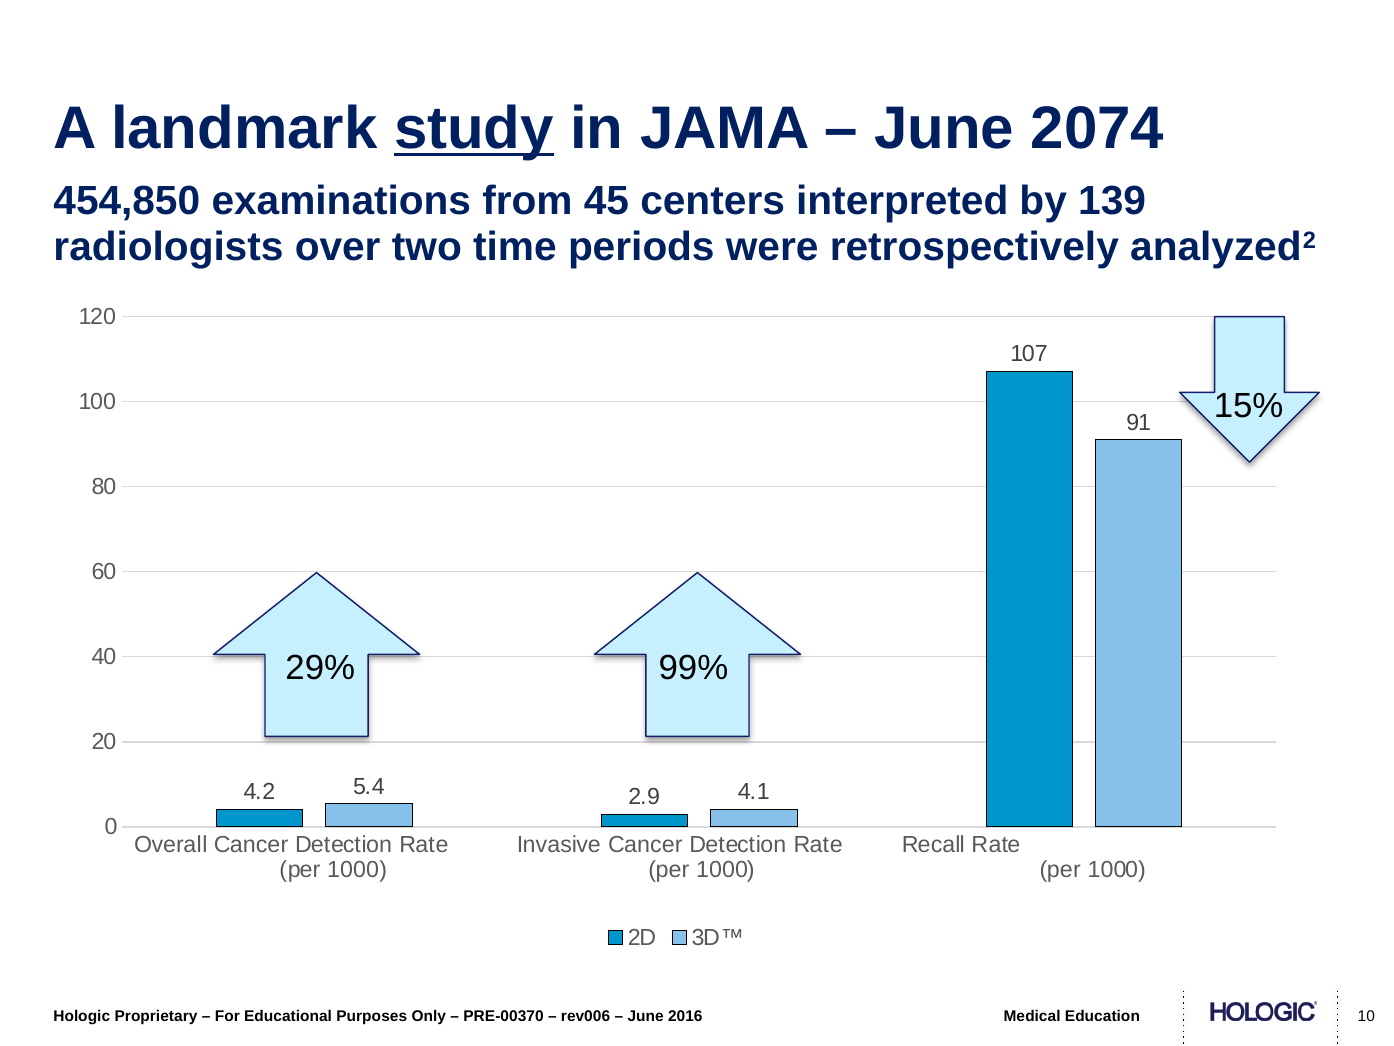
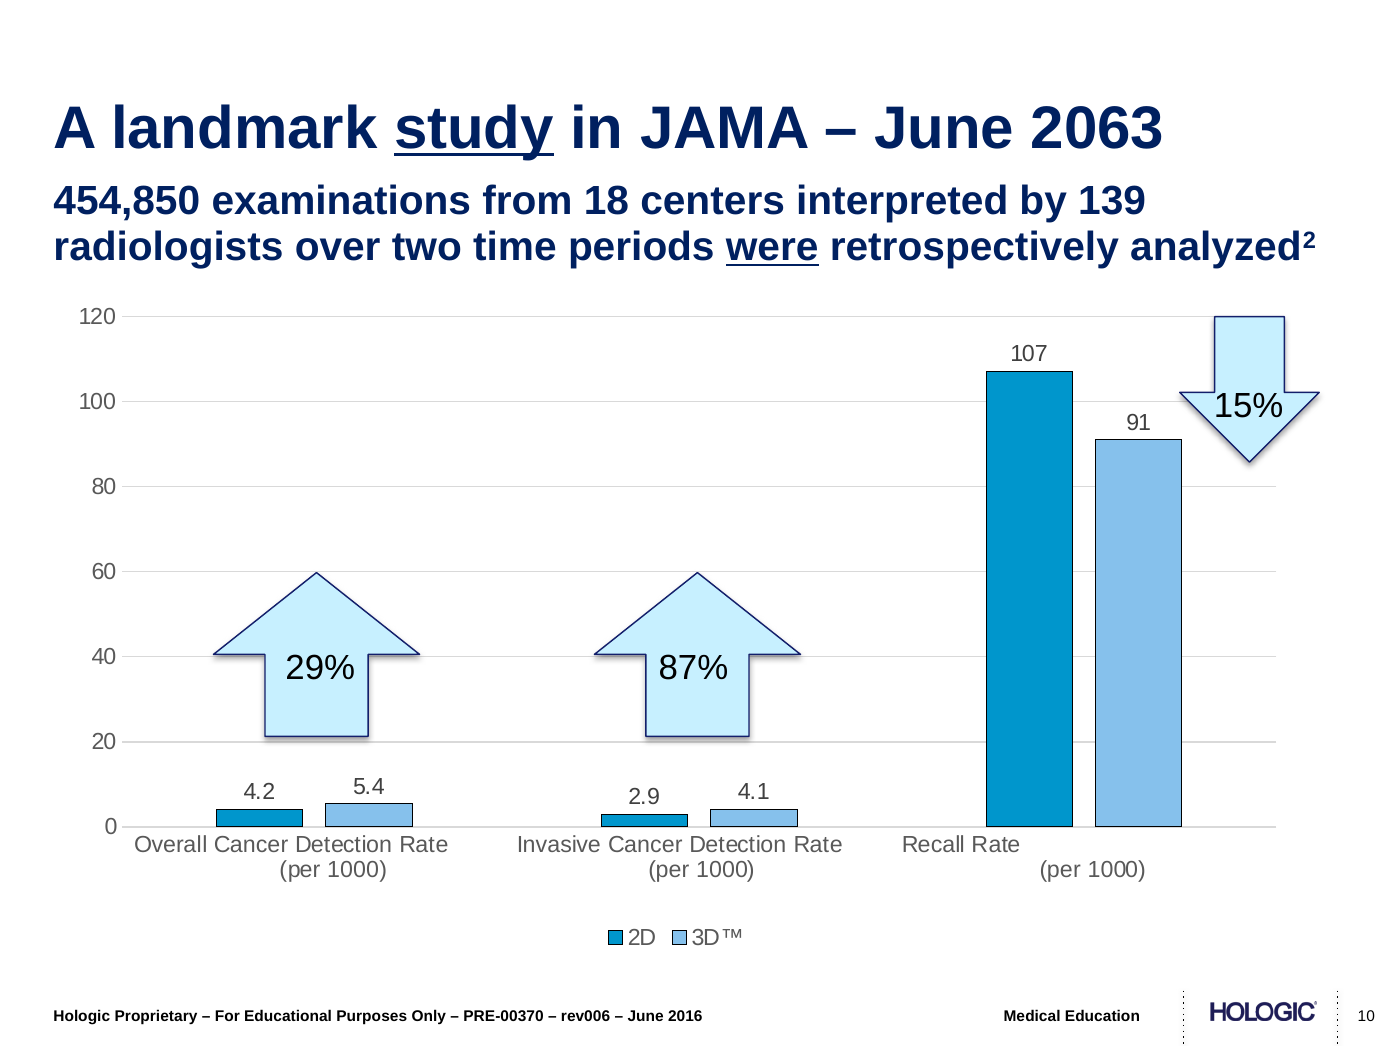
2074: 2074 -> 2063
45: 45 -> 18
were underline: none -> present
99%: 99% -> 87%
